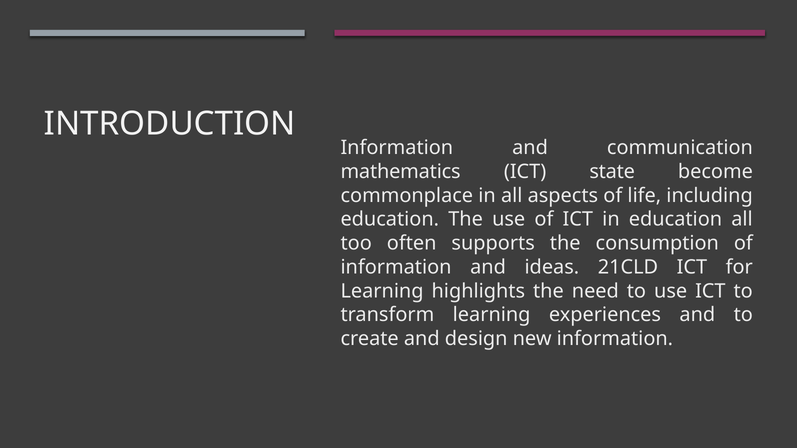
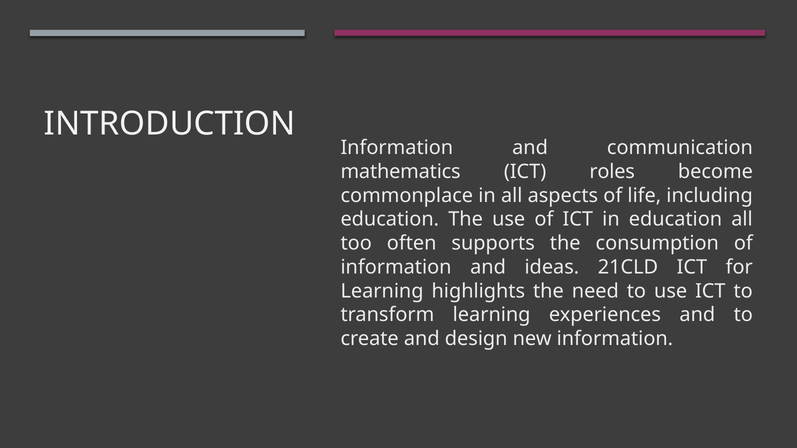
state: state -> roles
